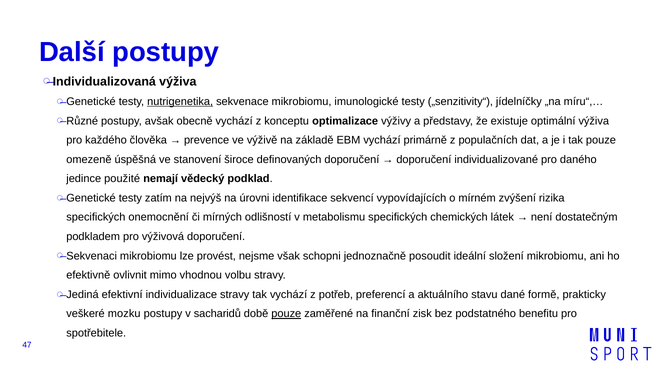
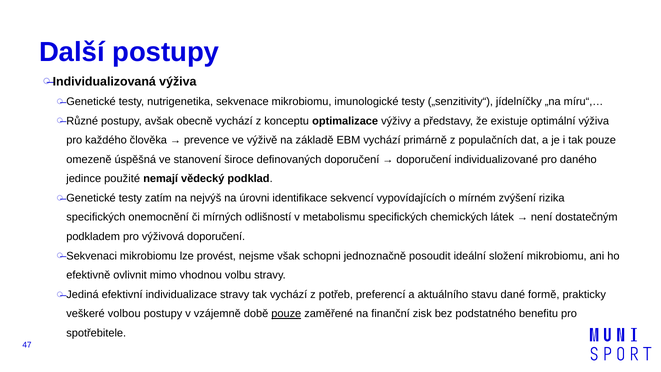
nutrigenetika underline: present -> none
mozku: mozku -> volbou
sacharidů: sacharidů -> vzájemně
